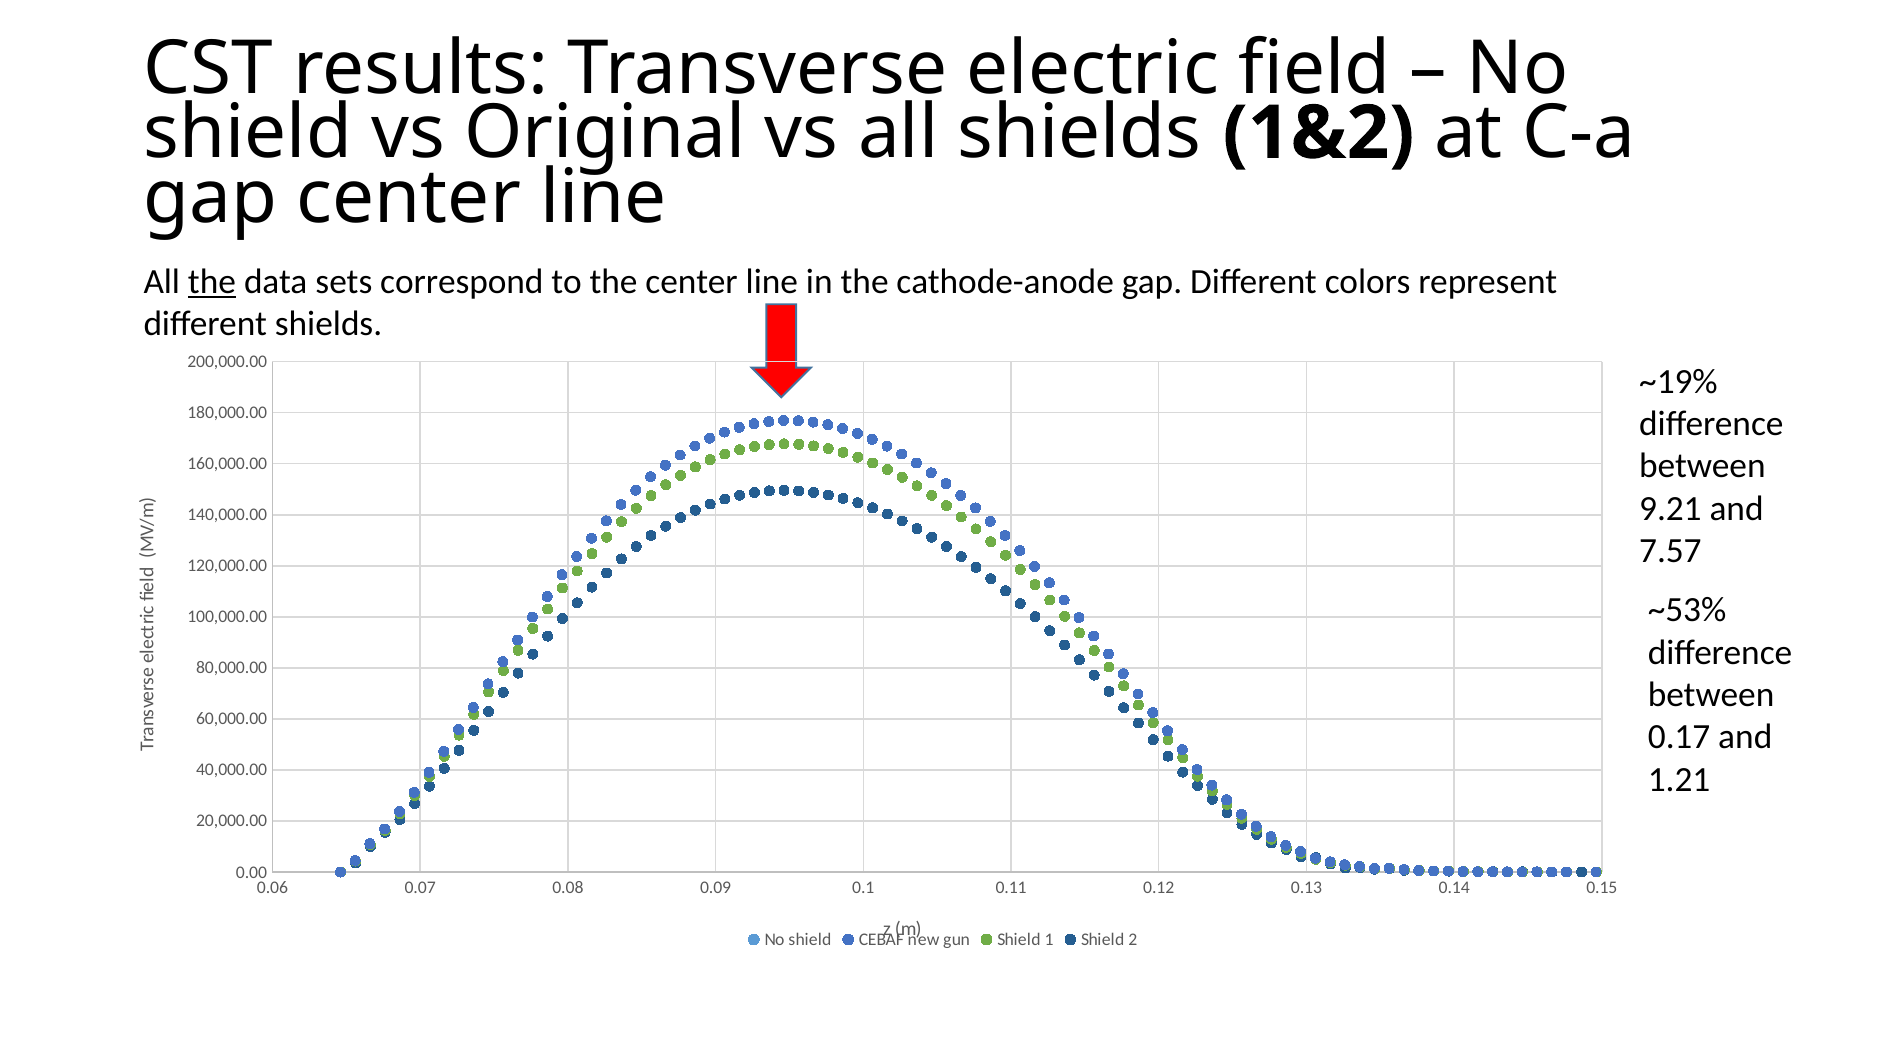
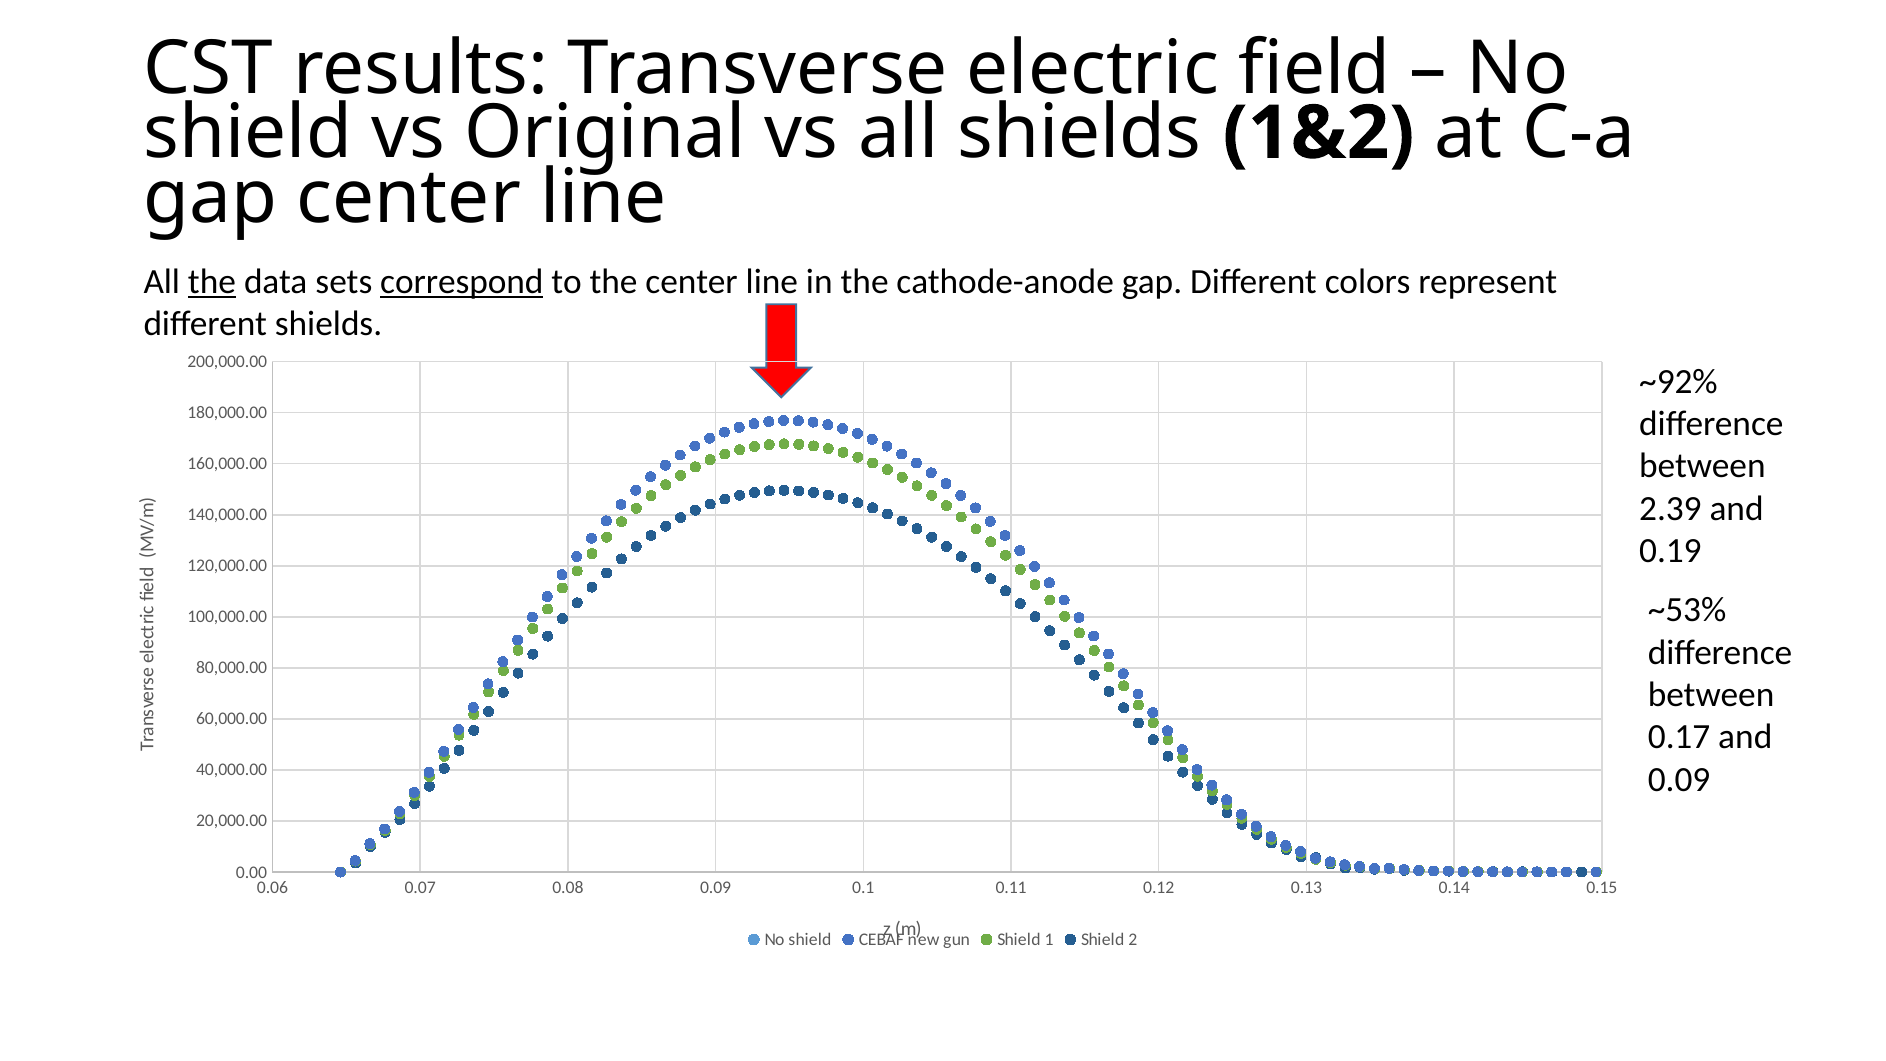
correspond underline: none -> present
~19%: ~19% -> ~92%
9.21: 9.21 -> 2.39
7.57: 7.57 -> 0.19
1.21 at (1679, 780): 1.21 -> 0.09
